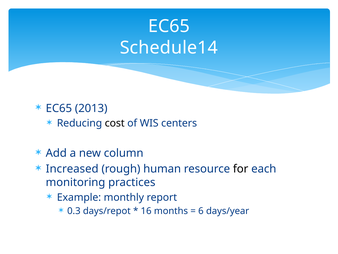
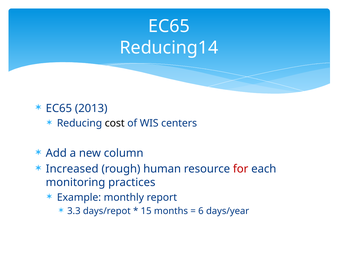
Schedule14: Schedule14 -> Reducing14
for colour: black -> red
0.3: 0.3 -> 3.3
16: 16 -> 15
